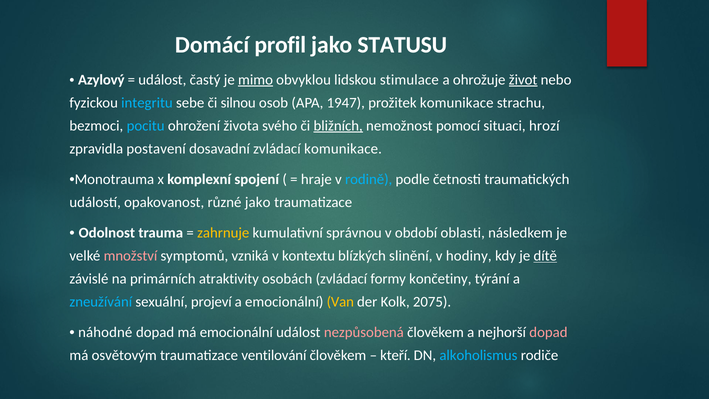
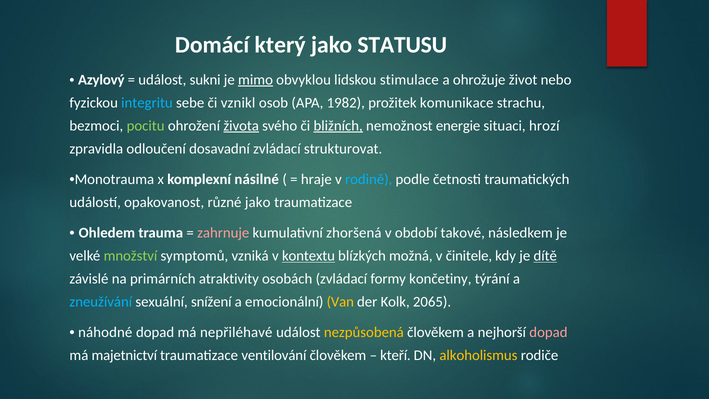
profil: profil -> který
častý: častý -> sukni
život underline: present -> none
silnou: silnou -> vznikl
1947: 1947 -> 1982
pocitu colour: light blue -> light green
života underline: none -> present
pomocí: pomocí -> energie
postavení: postavení -> odloučení
zvládací komunikace: komunikace -> strukturovat
spojení: spojení -> násilné
Odolnost: Odolnost -> Ohledem
zahrnuje colour: yellow -> pink
správnou: správnou -> zhoršená
oblasti: oblasti -> takové
množství colour: pink -> light green
kontextu underline: none -> present
slinění: slinění -> možná
hodiny: hodiny -> činitele
projeví: projeví -> snížení
2075: 2075 -> 2065
má emocionální: emocionální -> nepřiléhavé
nezpůsobená colour: pink -> yellow
osvětovým: osvětovým -> majetnictví
alkoholismus colour: light blue -> yellow
